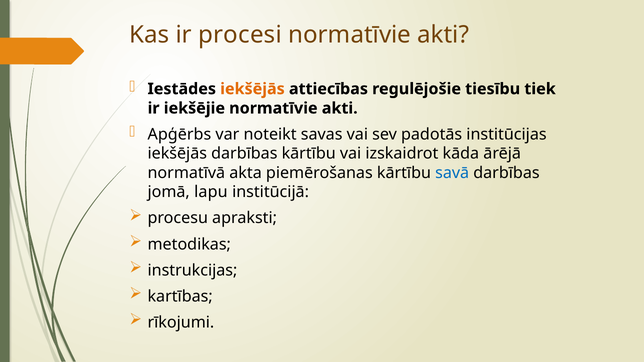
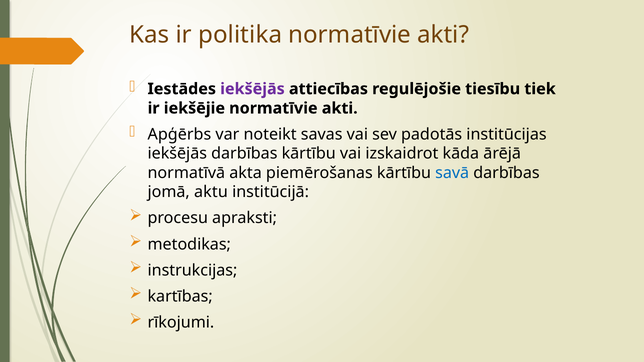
procesi: procesi -> politika
iekšējās at (252, 89) colour: orange -> purple
lapu: lapu -> aktu
